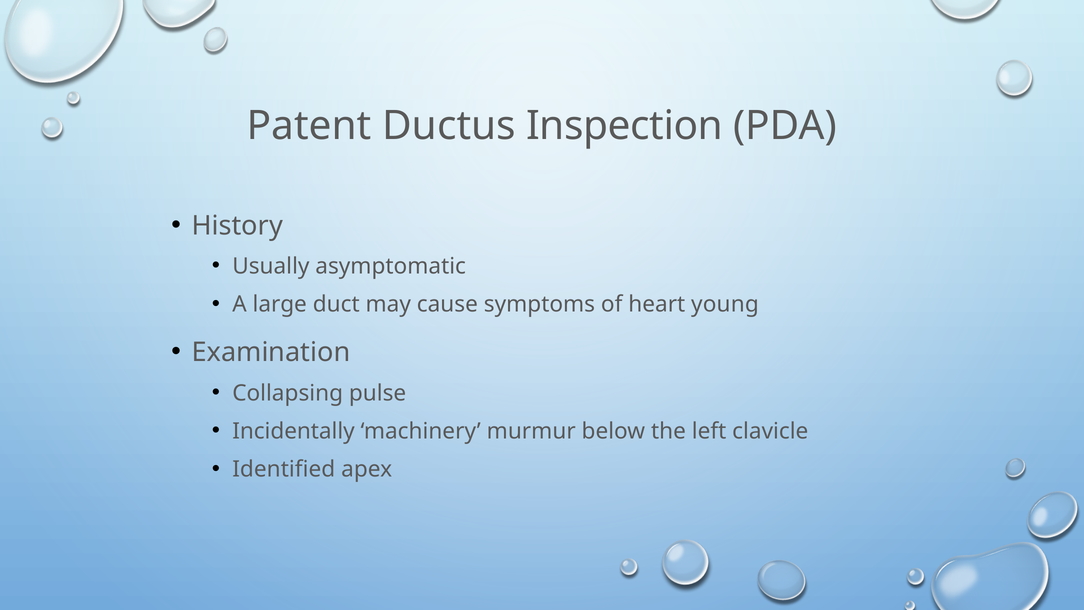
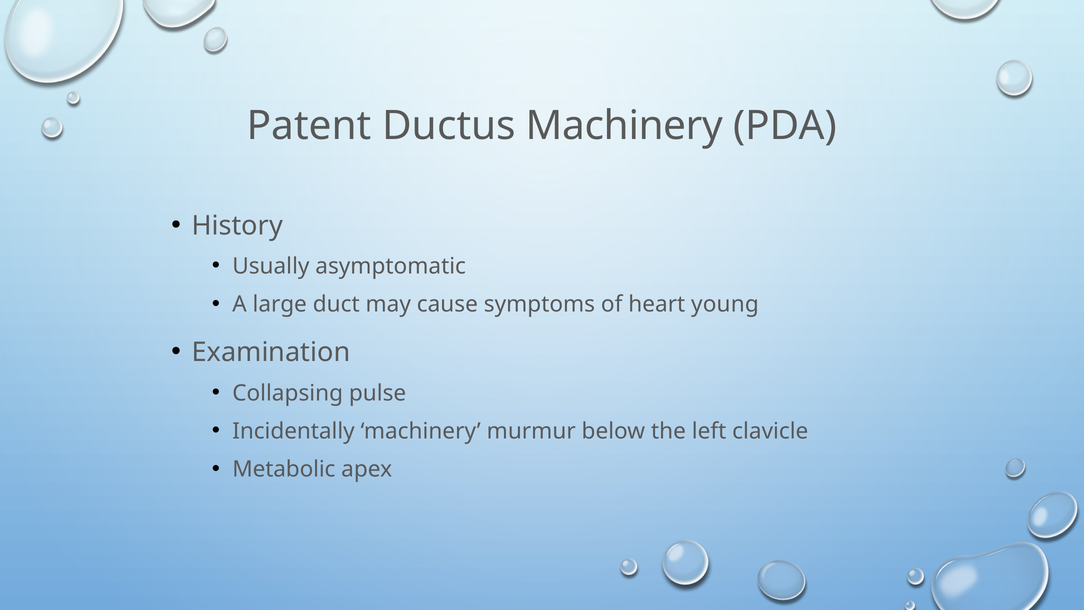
Ductus Inspection: Inspection -> Machinery
Identified: Identified -> Metabolic
